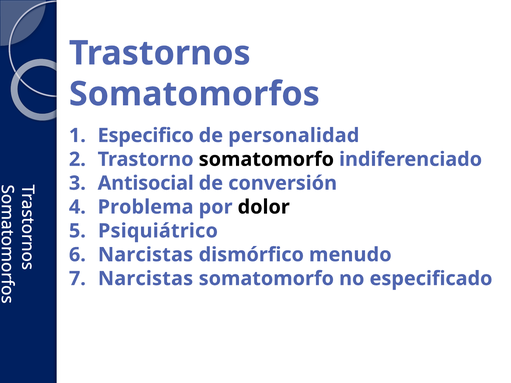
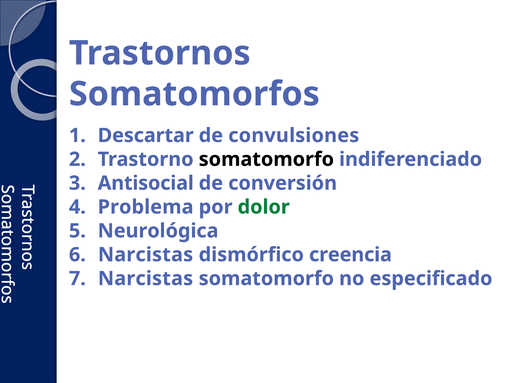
Especifico: Especifico -> Descartar
personalidad: personalidad -> convulsiones
dolor colour: black -> green
Psiquiátrico: Psiquiátrico -> Neurológica
menudo: menudo -> creencia
